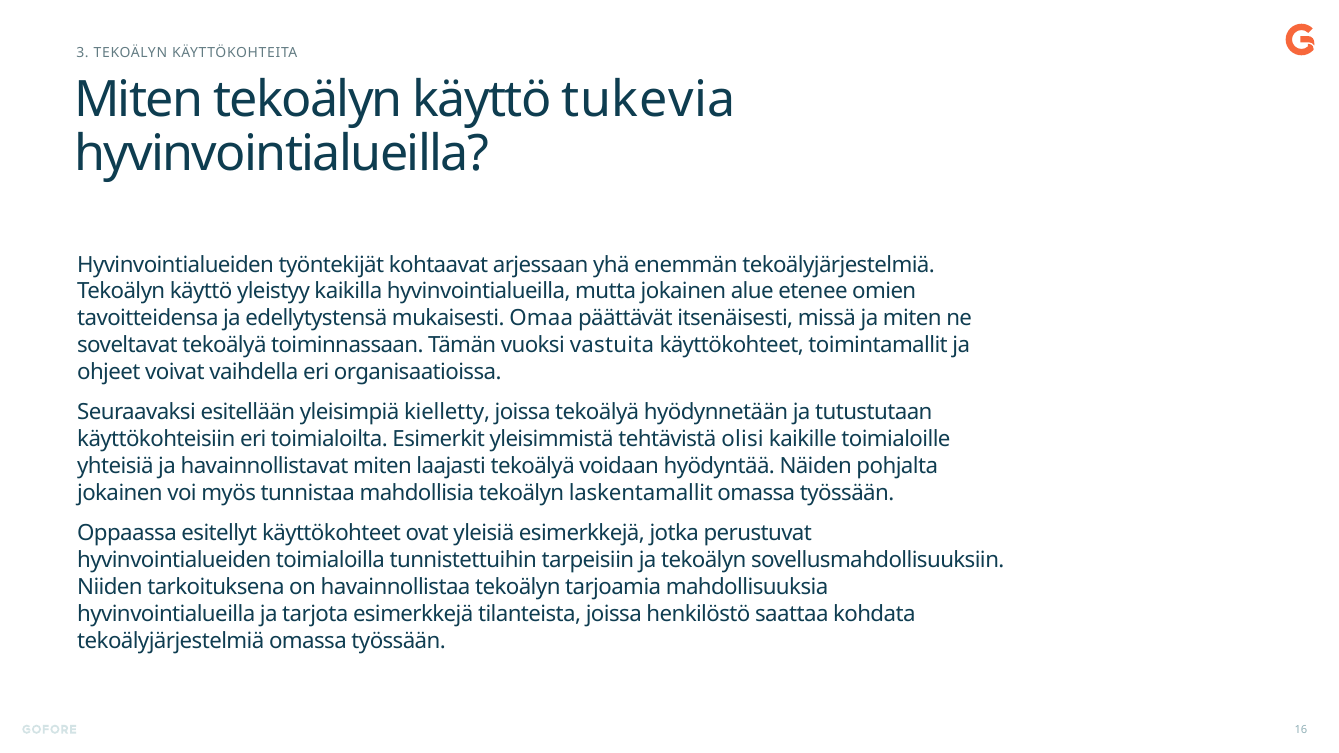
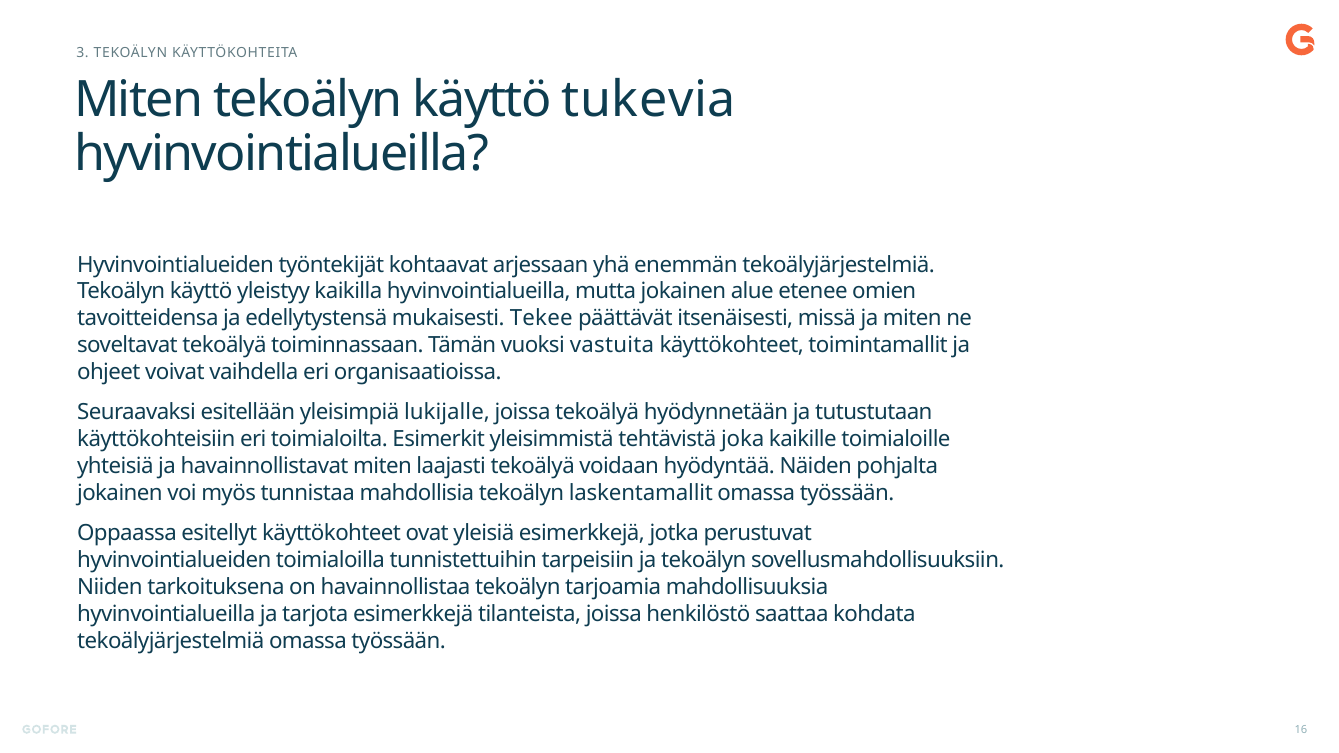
Omaa: Omaa -> Tekee
kielletty: kielletty -> lukijalle
olisi: olisi -> joka
